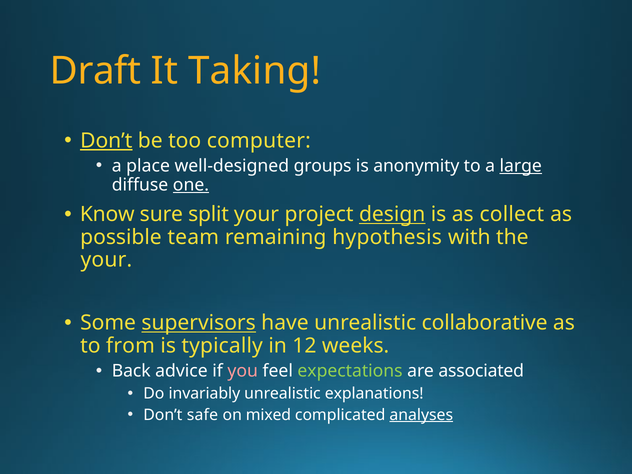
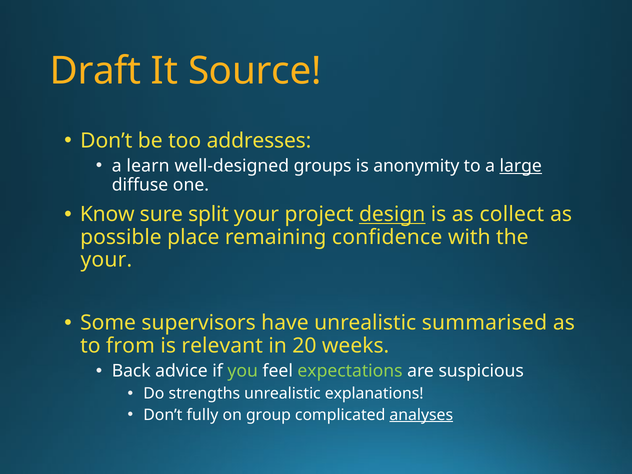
Taking: Taking -> Source
Don’t at (106, 141) underline: present -> none
computer: computer -> addresses
place: place -> learn
one underline: present -> none
team: team -> place
hypothesis: hypothesis -> confidence
supervisors underline: present -> none
collaborative: collaborative -> summarised
typically: typically -> relevant
12: 12 -> 20
you colour: pink -> light green
associated: associated -> suspicious
invariably: invariably -> strengths
safe: safe -> fully
mixed: mixed -> group
